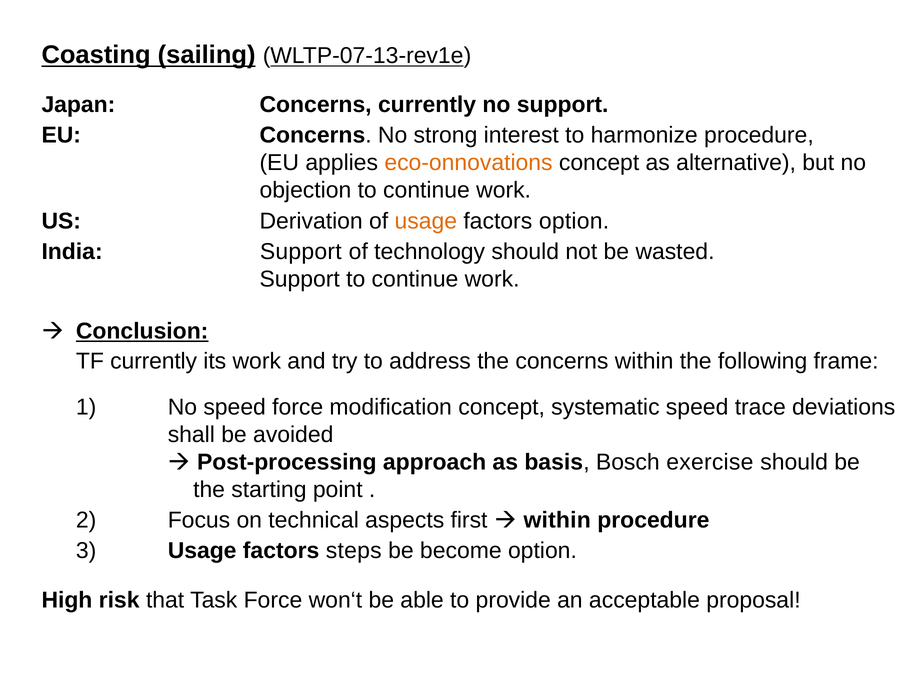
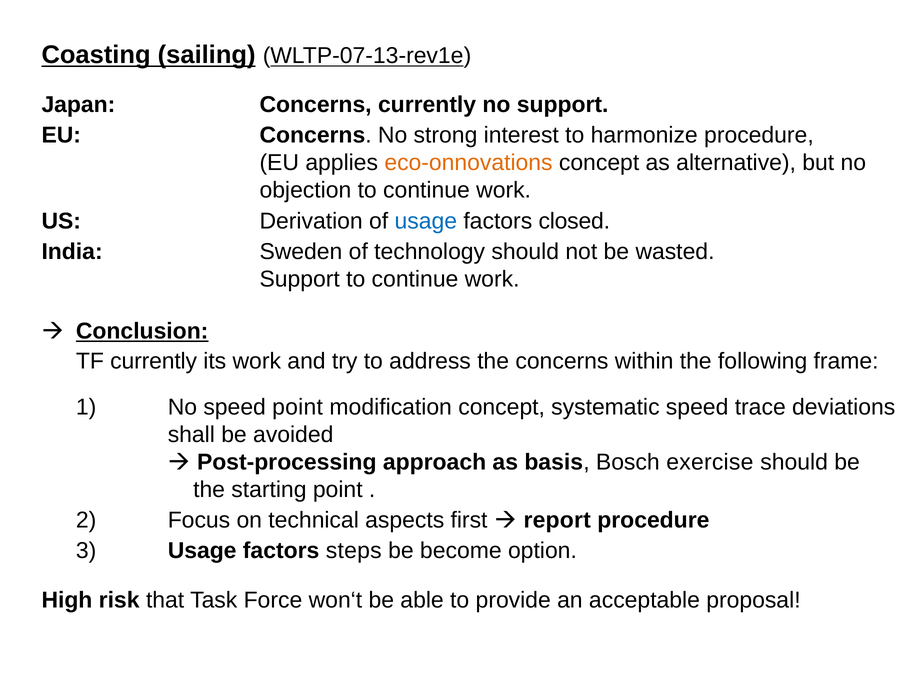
usage at (426, 221) colour: orange -> blue
factors option: option -> closed
India Support: Support -> Sweden
speed force: force -> point
within at (557, 521): within -> report
